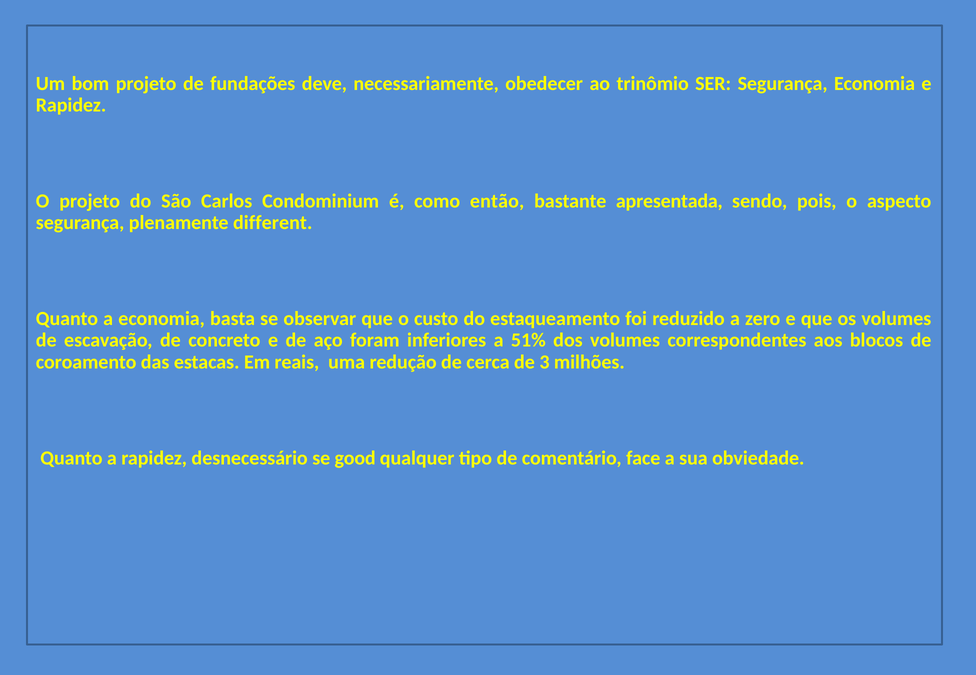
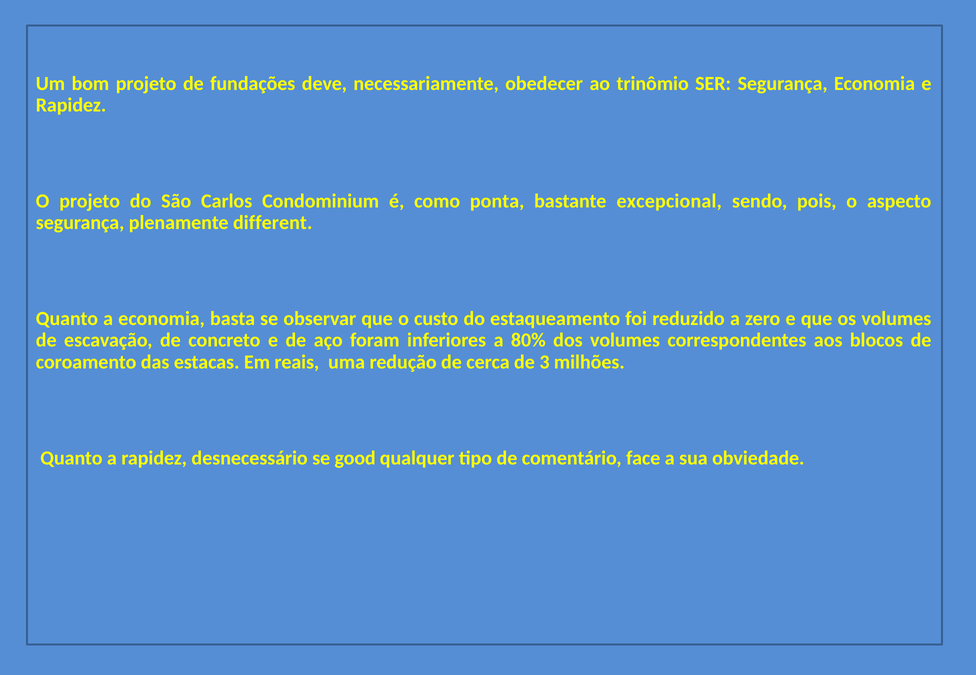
então: então -> ponta
apresentada: apresentada -> excepcional
51%: 51% -> 80%
